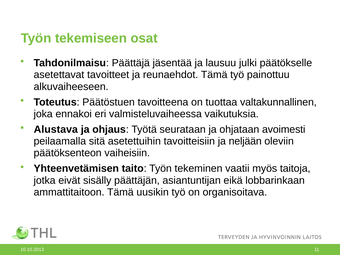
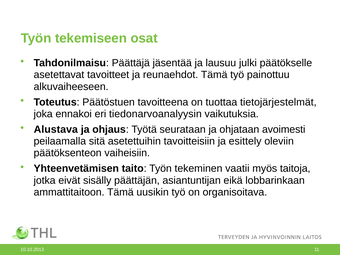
valtakunnallinen: valtakunnallinen -> tietojärjestelmät
valmisteluvaiheessa: valmisteluvaiheessa -> tiedonarvoanalyysin
neljään: neljään -> esittely
